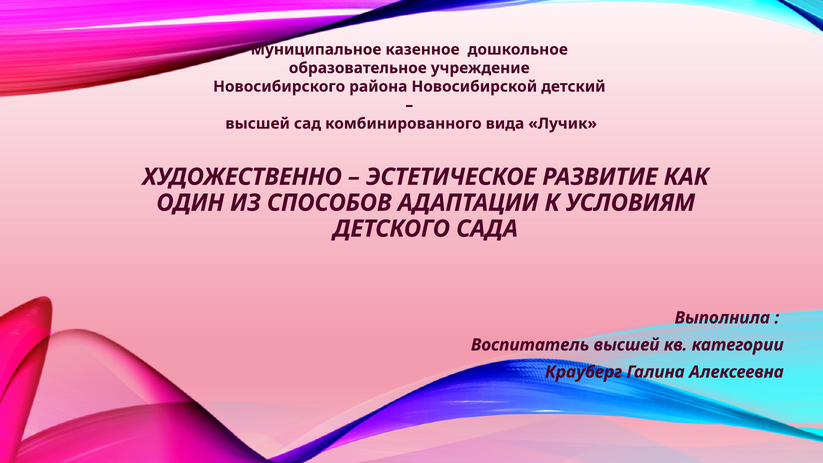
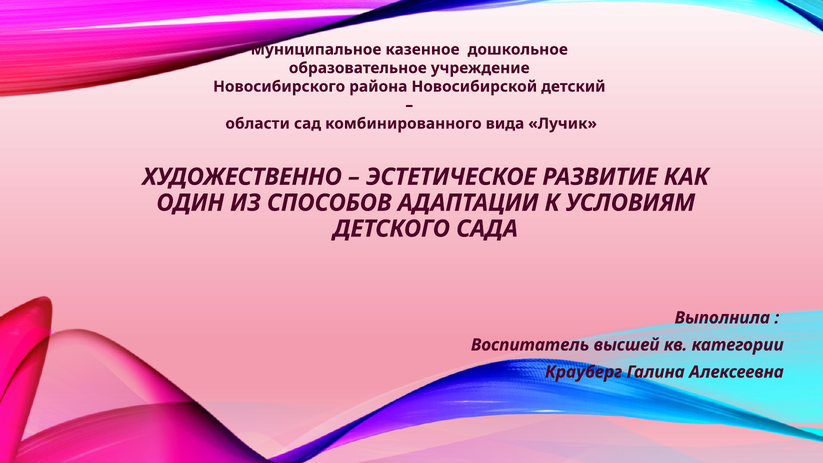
высшей at (258, 124): высшей -> области
